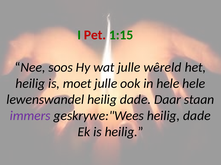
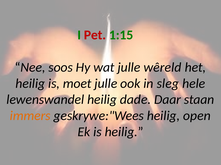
in hele: hele -> sleg
immers colour: purple -> orange
geskrywe:"Wees heilig dade: dade -> open
